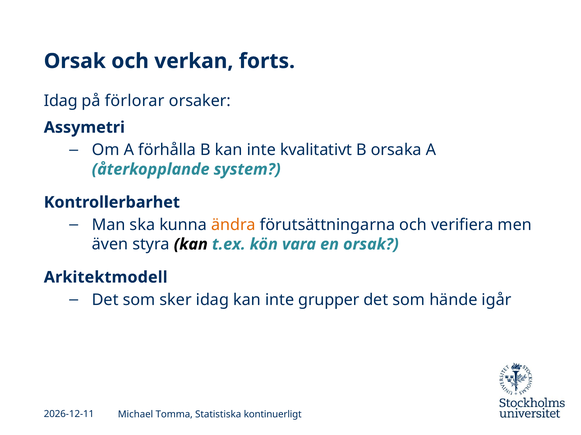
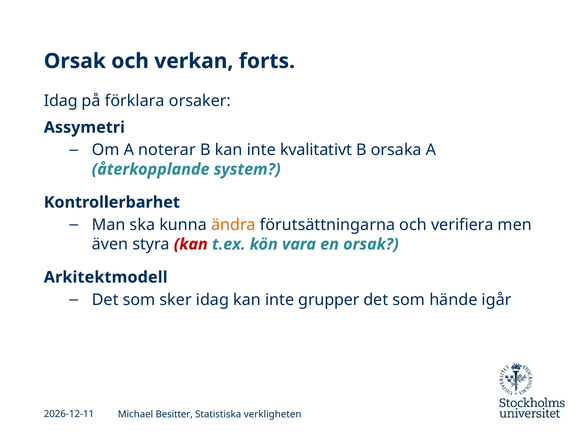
förlorar: förlorar -> förklara
förhålla: förhålla -> noterar
kan at (191, 245) colour: black -> red
Tomma: Tomma -> Besitter
kontinuerligt: kontinuerligt -> verkligheten
